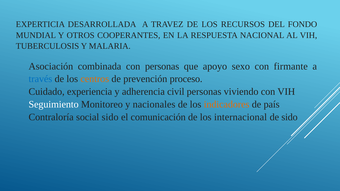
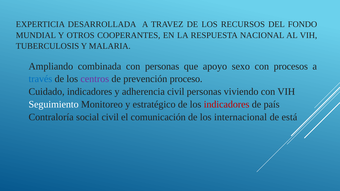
Asociación: Asociación -> Ampliando
firmante: firmante -> procesos
centros colour: orange -> purple
Cuidado experiencia: experiencia -> indicadores
nacionales: nacionales -> estratégico
indicadores at (227, 105) colour: orange -> red
social sido: sido -> civil
de sido: sido -> está
